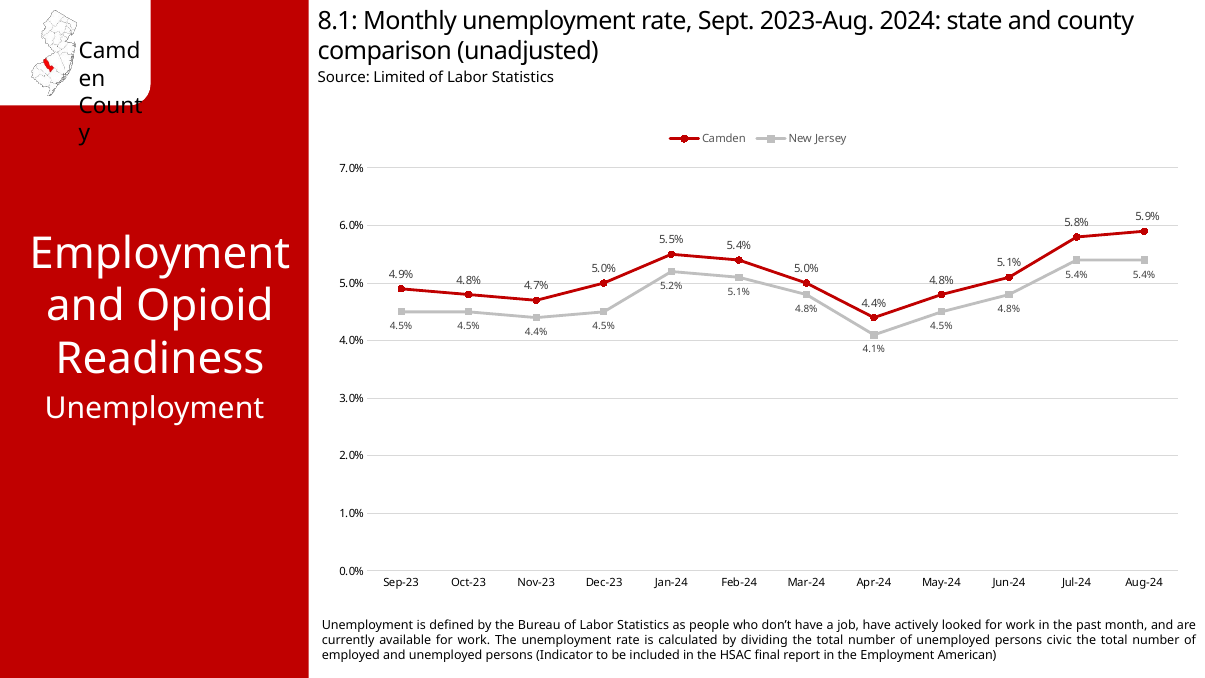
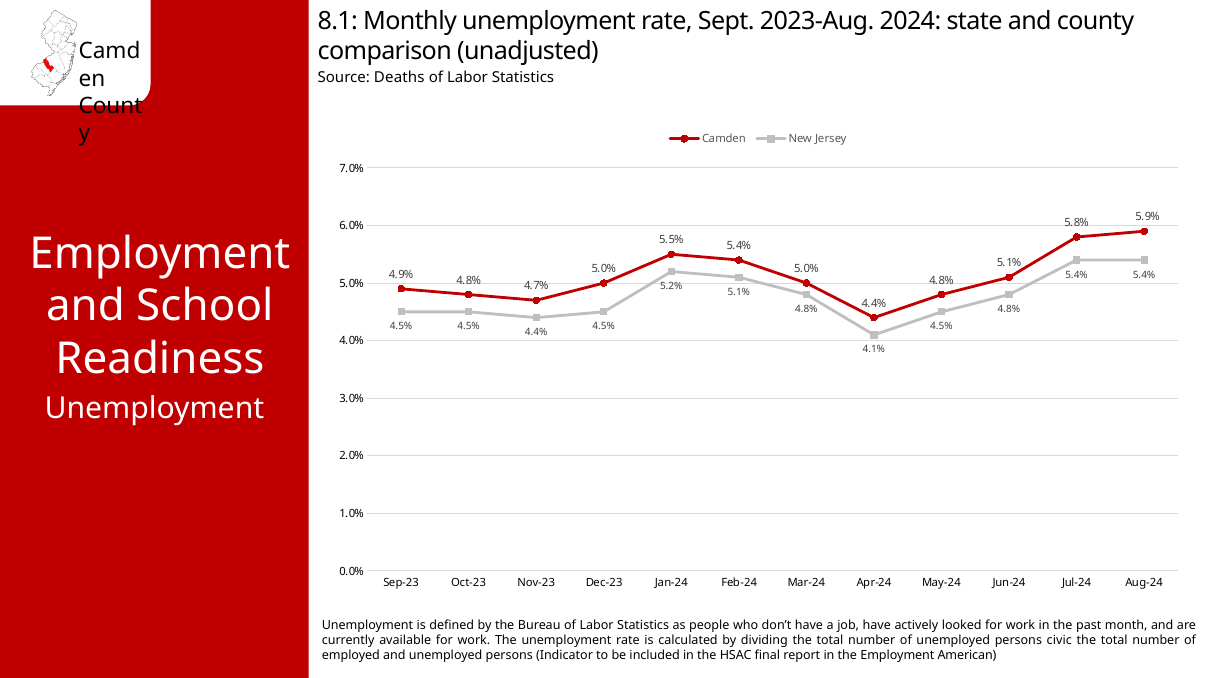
Limited: Limited -> Deaths
Opioid: Opioid -> School
